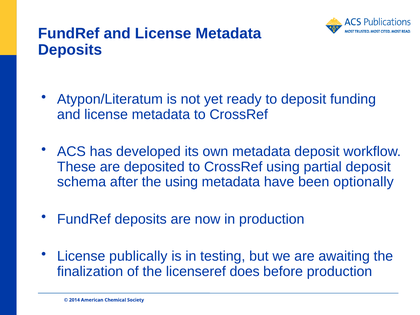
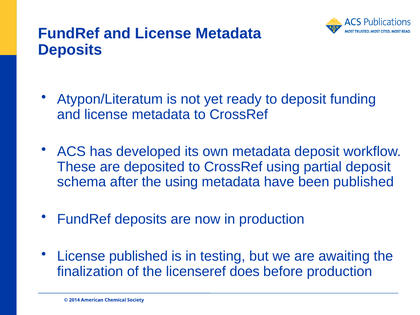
been optionally: optionally -> published
License publically: publically -> published
